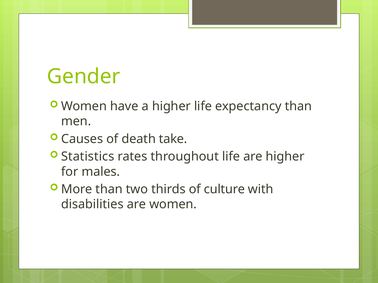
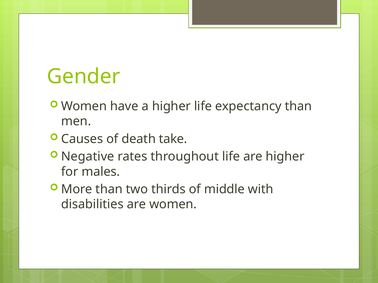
Statistics: Statistics -> Negative
culture: culture -> middle
